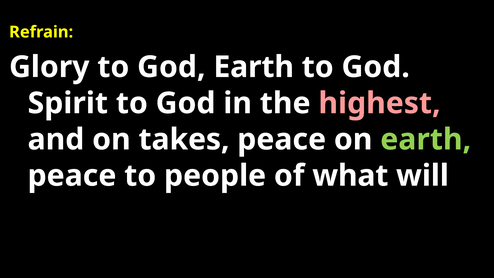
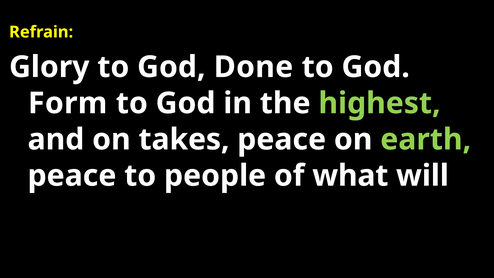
God Earth: Earth -> Done
Spirit: Spirit -> Form
highest colour: pink -> light green
